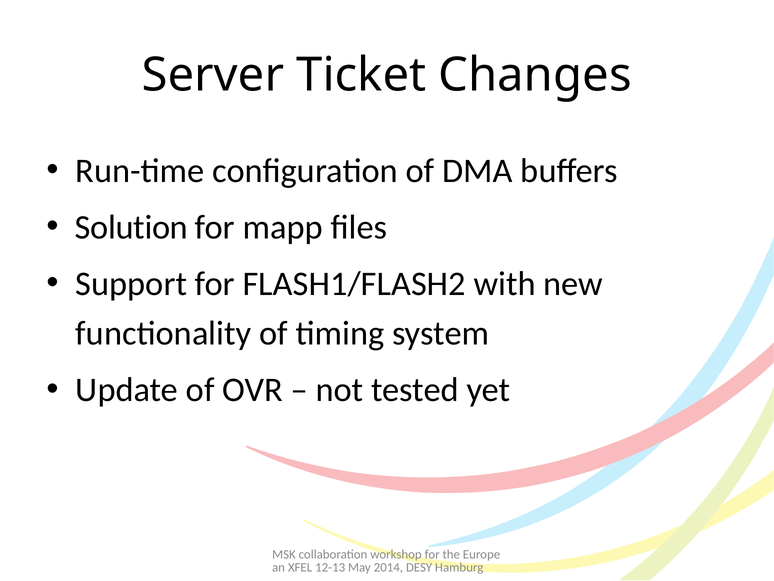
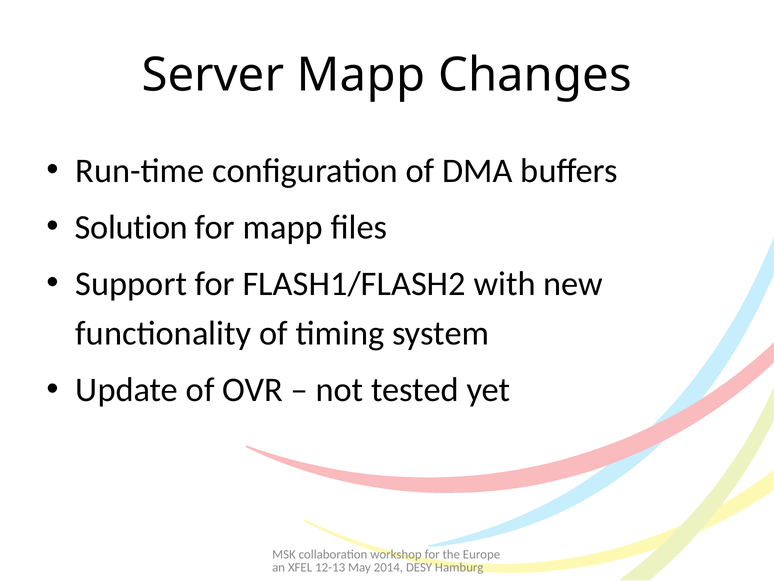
Server Ticket: Ticket -> Mapp
